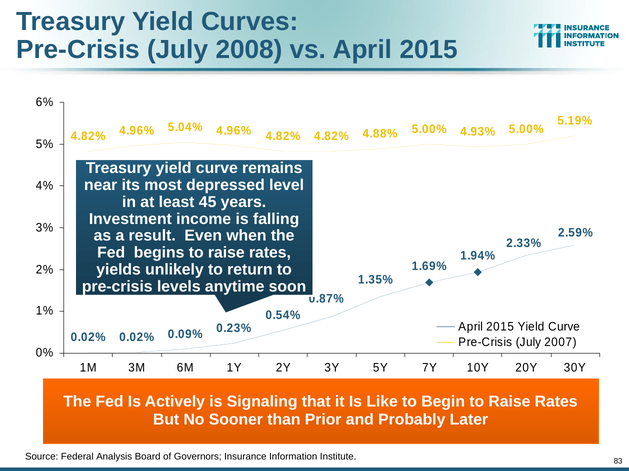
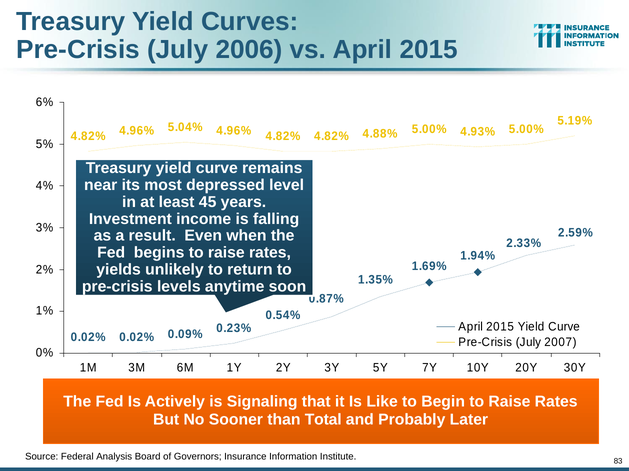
2008: 2008 -> 2006
Prior: Prior -> Total
